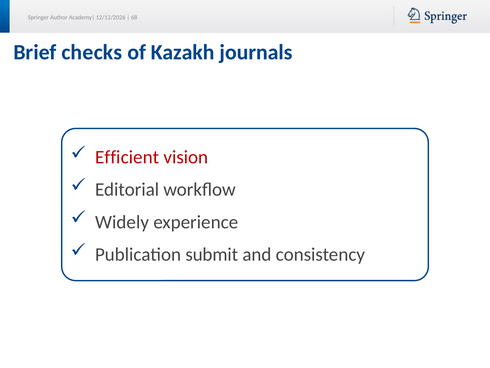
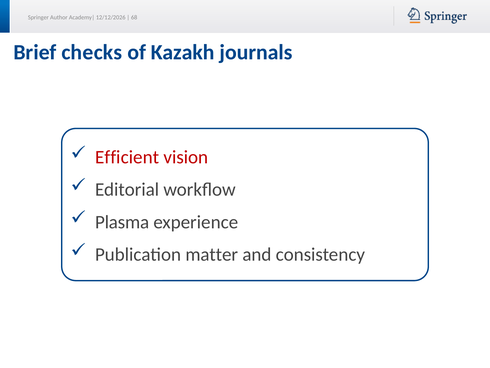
Widely: Widely -> Plasma
submit: submit -> matter
